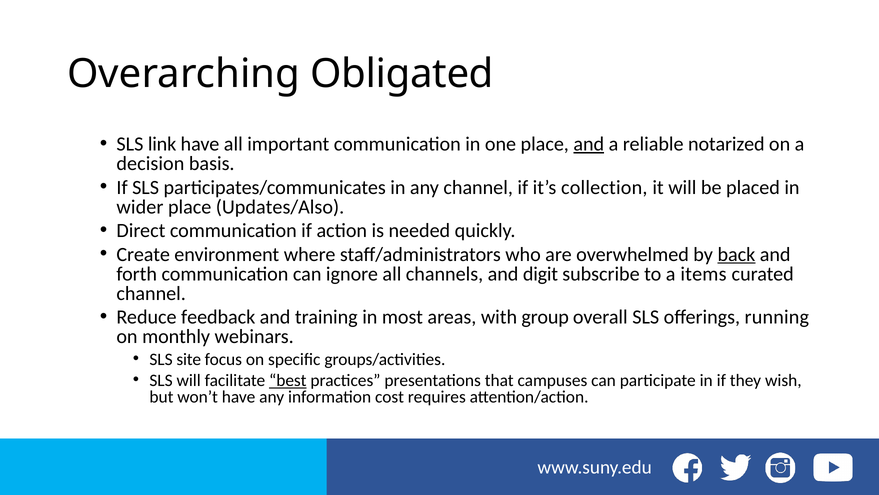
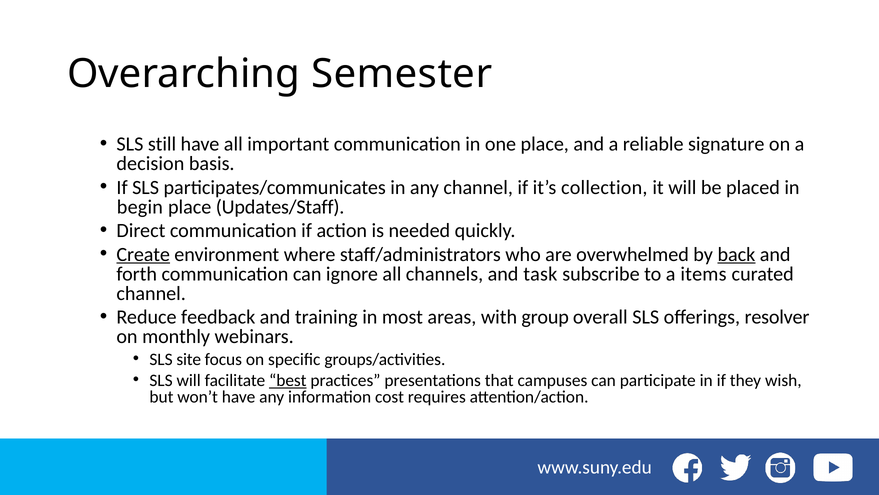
Obligated: Obligated -> Semester
link: link -> still
and at (589, 144) underline: present -> none
notarized: notarized -> signature
wider: wider -> begin
Updates/Also: Updates/Also -> Updates/Staff
Create underline: none -> present
digit: digit -> task
running: running -> resolver
